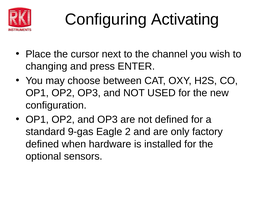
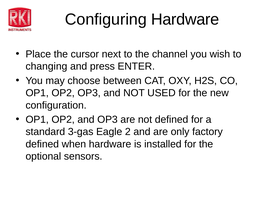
Configuring Activating: Activating -> Hardware
9-gas: 9-gas -> 3-gas
